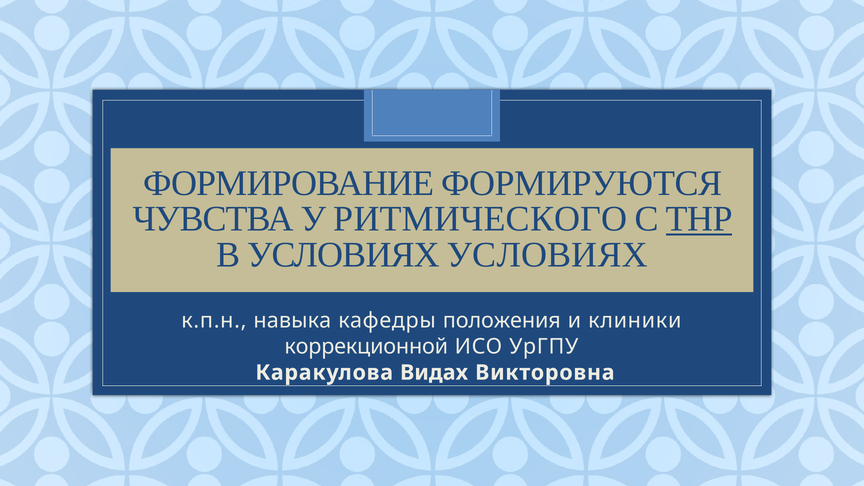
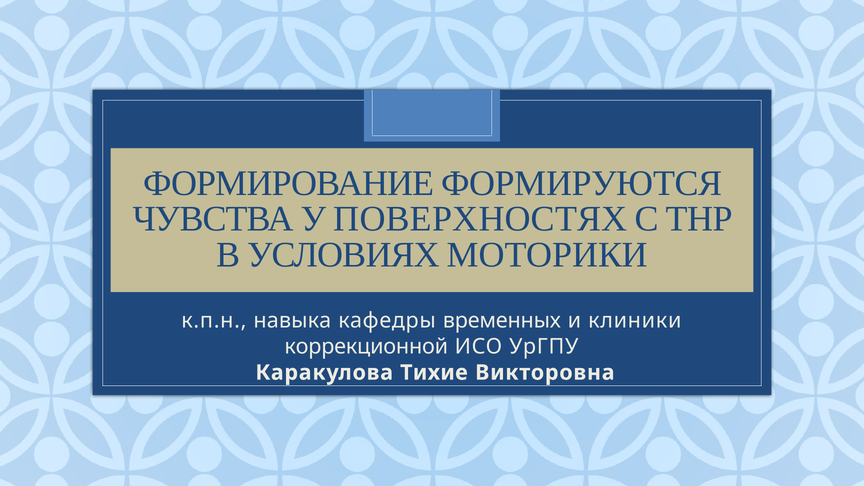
РИТМИЧЕСКОГО: РИТМИЧЕСКОГО -> ПОВЕРХНОСТЯХ
ТНР underline: present -> none
УСЛОВИЯХ at (547, 255): УСЛОВИЯХ -> МОТОРИКИ
положения: положения -> временных
Видах: Видах -> Тихие
